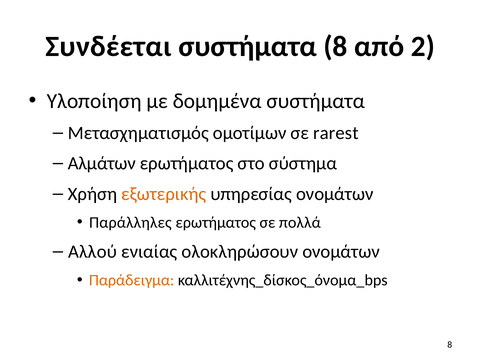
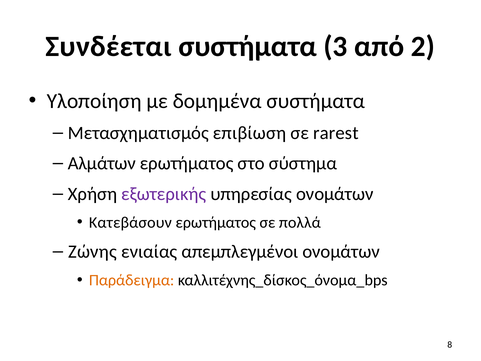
συστήματα 8: 8 -> 3
ομοτίμων: ομοτίμων -> επιβίωση
εξωτερικής colour: orange -> purple
Παράλληλες: Παράλληλες -> Κατεβάσουν
Αλλού: Αλλού -> Ζώνης
ολοκληρώσουν: ολοκληρώσουν -> απεμπλεγμένοι
